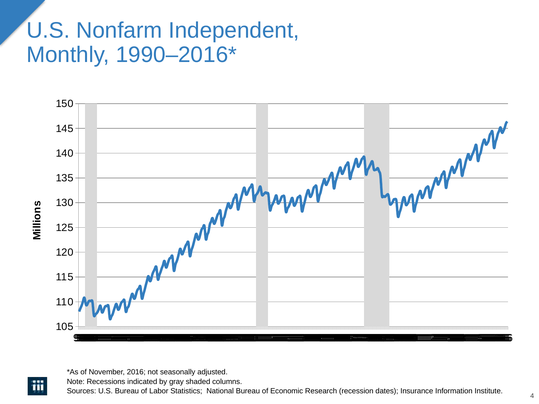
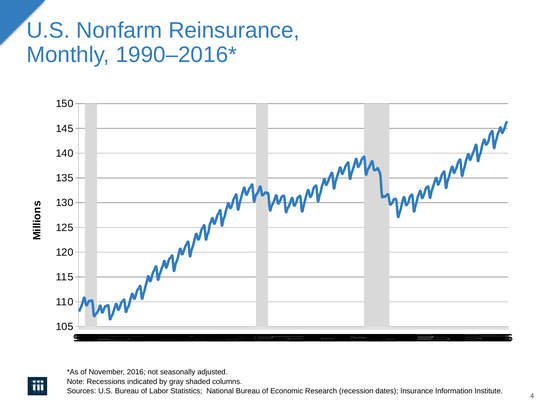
Independent: Independent -> Reinsurance
